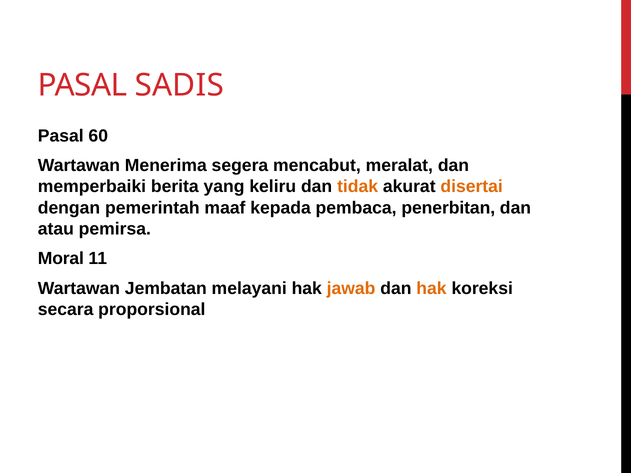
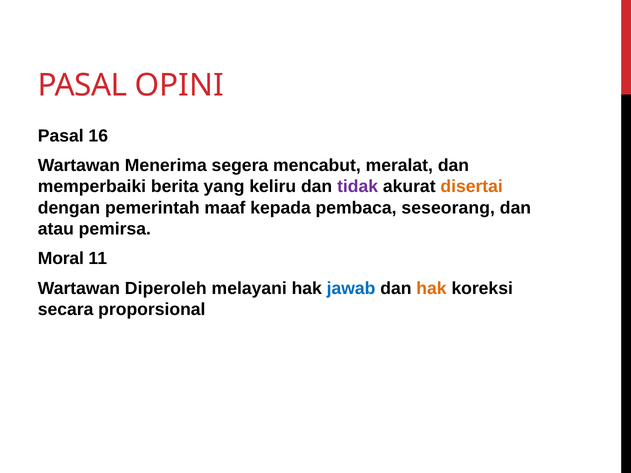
SADIS: SADIS -> OPINI
60: 60 -> 16
tidak colour: orange -> purple
penerbitan: penerbitan -> seseorang
Jembatan: Jembatan -> Diperoleh
jawab colour: orange -> blue
